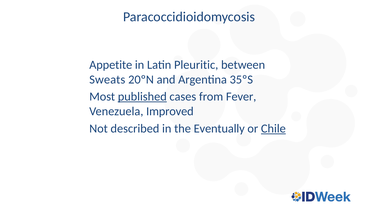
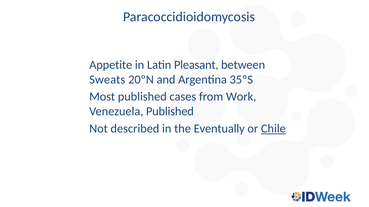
Pleuritic: Pleuritic -> Pleasant
published at (142, 97) underline: present -> none
Fever: Fever -> Work
Venezuela Improved: Improved -> Published
